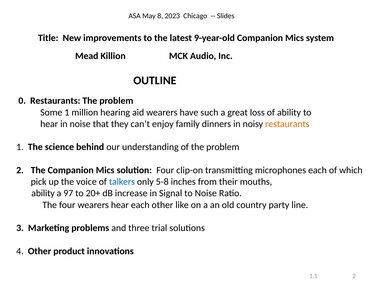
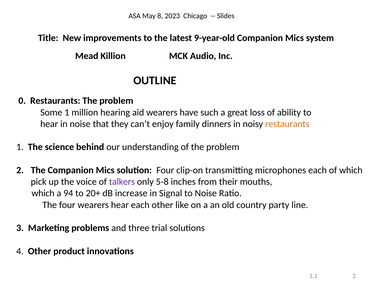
talkers colour: blue -> purple
ability at (43, 194): ability -> which
97: 97 -> 94
